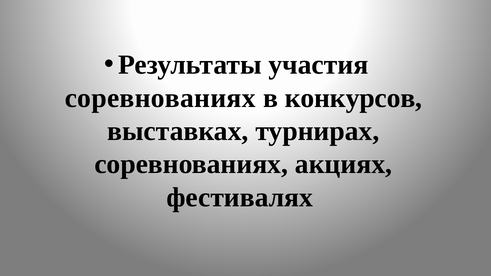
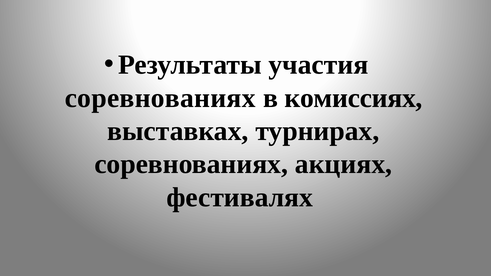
конкурсов: конкурсов -> комиссиях
